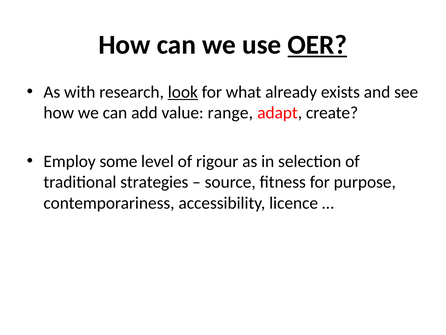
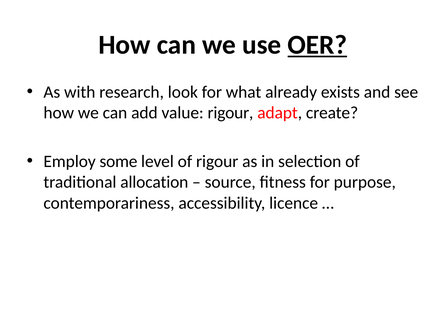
look underline: present -> none
value range: range -> rigour
strategies: strategies -> allocation
